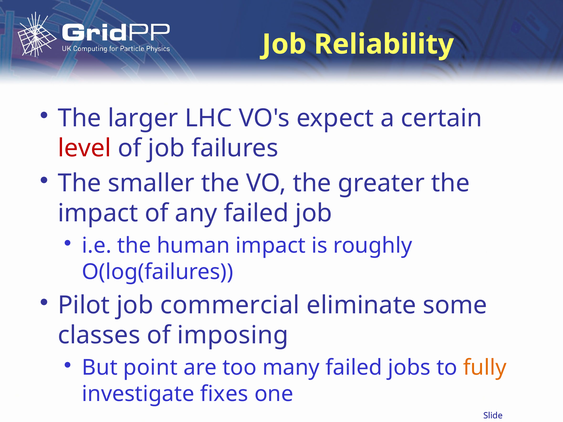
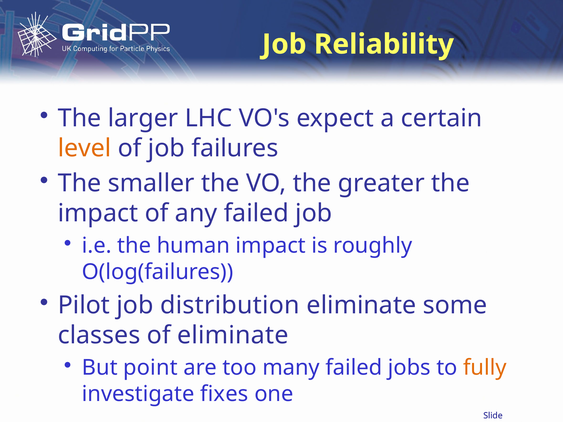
level colour: red -> orange
commercial: commercial -> distribution
of imposing: imposing -> eliminate
